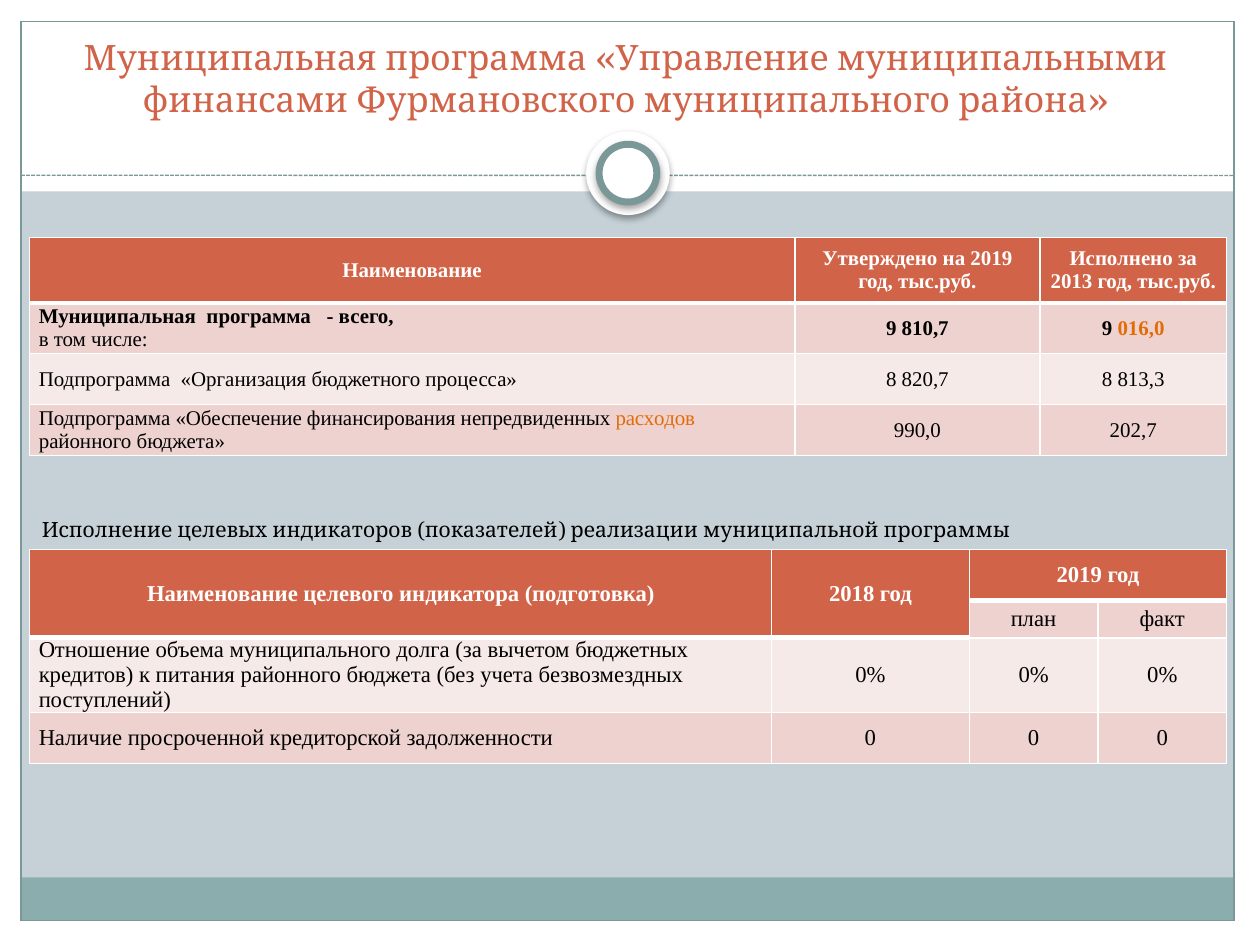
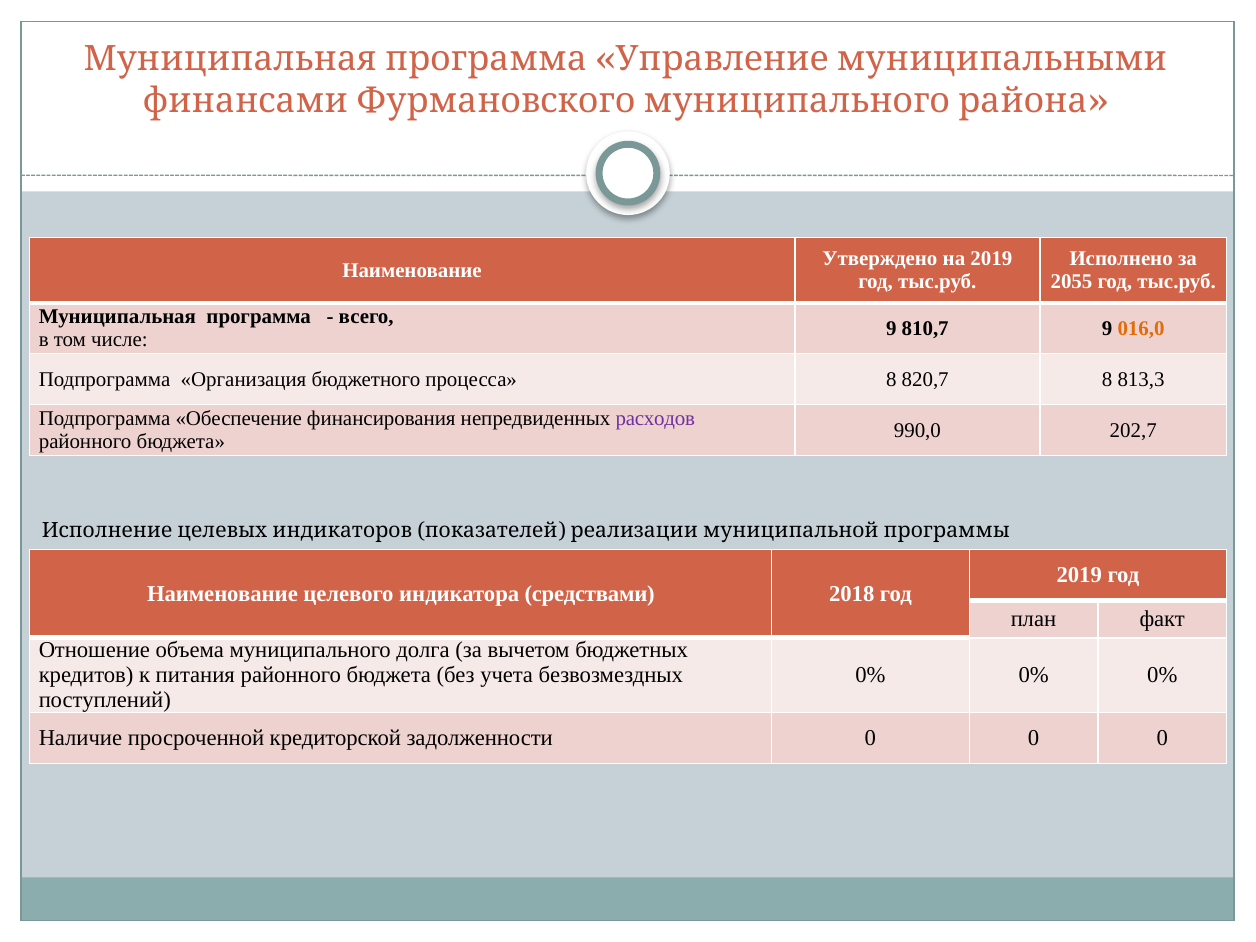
2013: 2013 -> 2055
расходов colour: orange -> purple
подготовка: подготовка -> средствами
